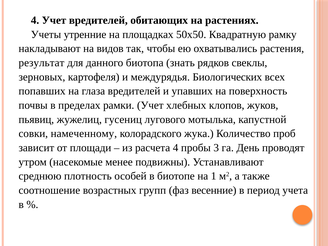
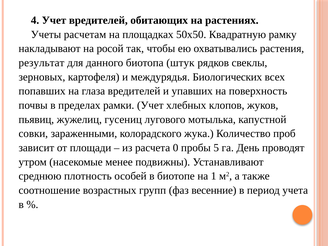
утренние: утренние -> расчетам
видов: видов -> росой
знать: знать -> штук
намеченному: намеченному -> зараженными
расчета 4: 4 -> 0
3: 3 -> 5
